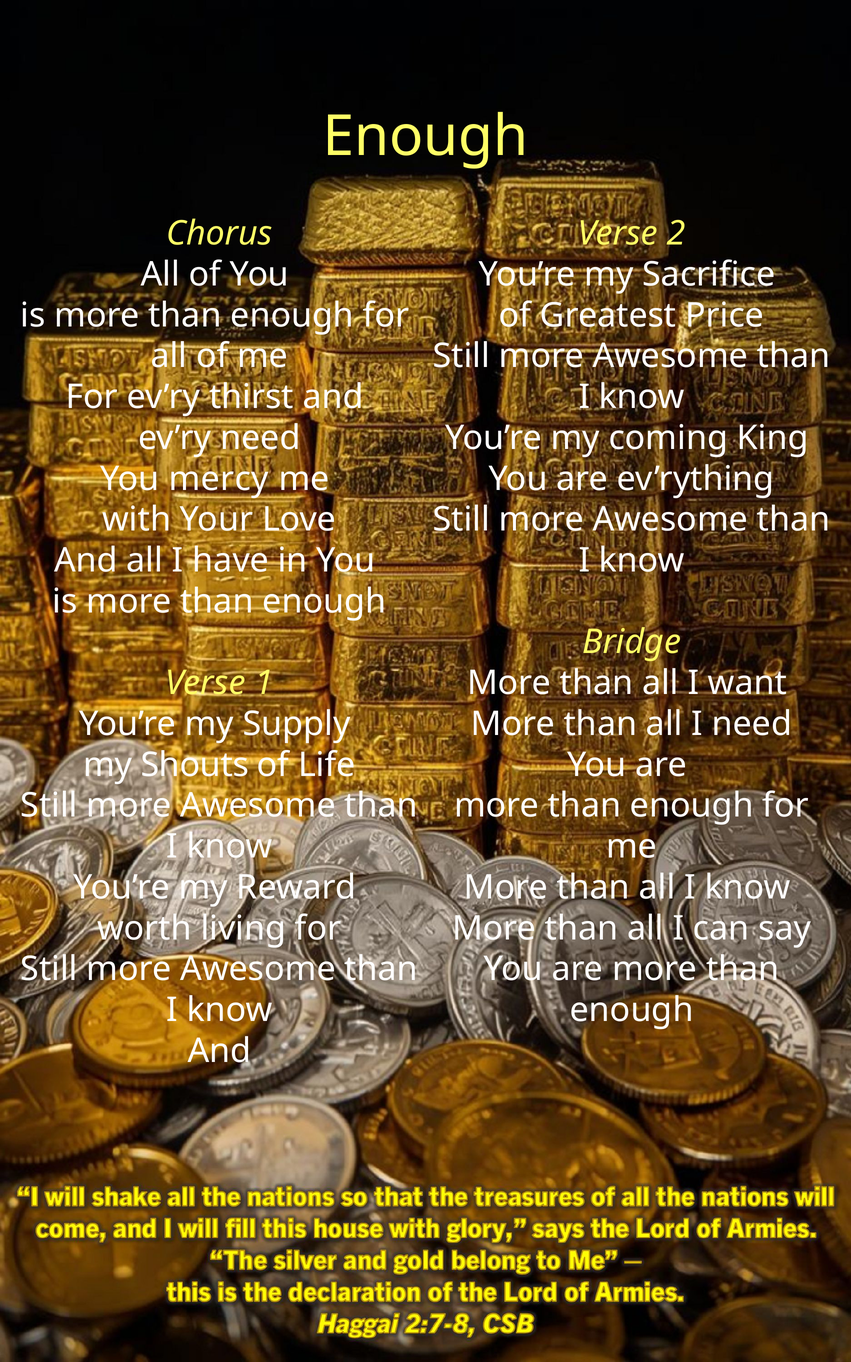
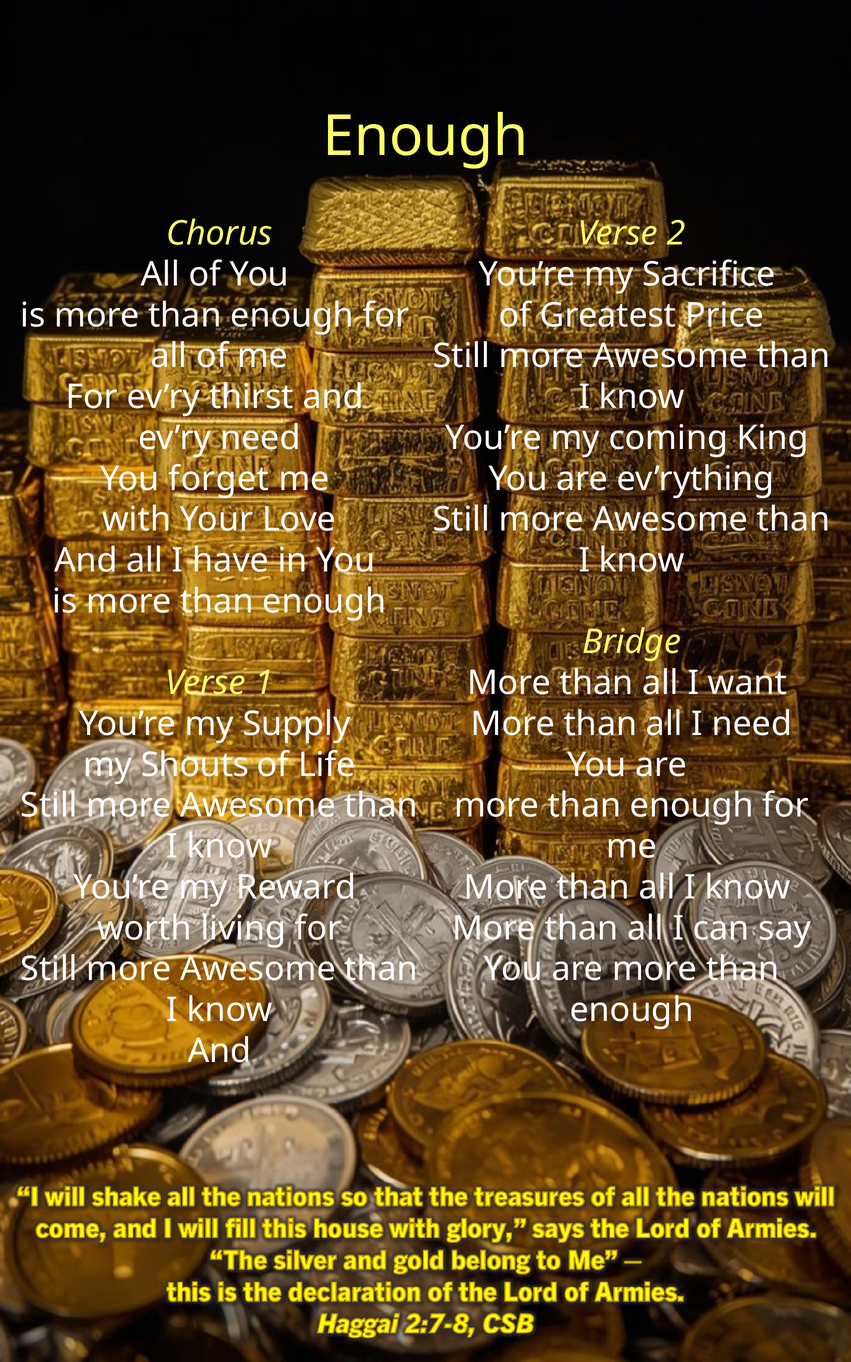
mercy: mercy -> forget
